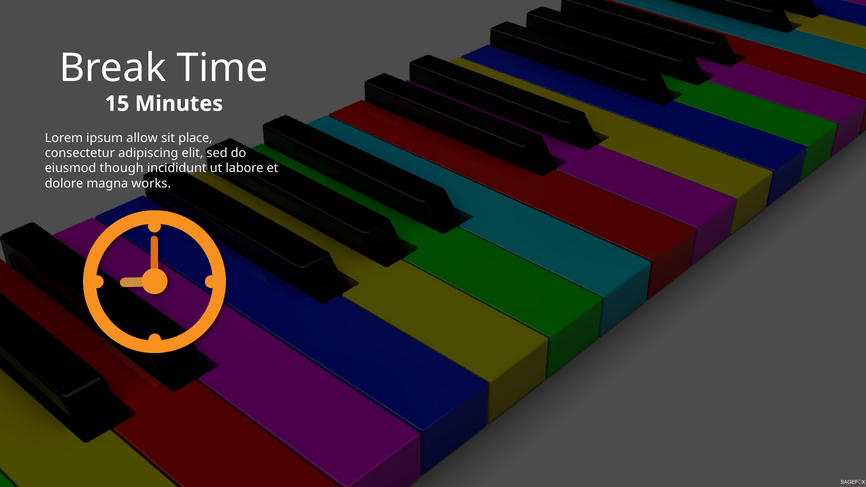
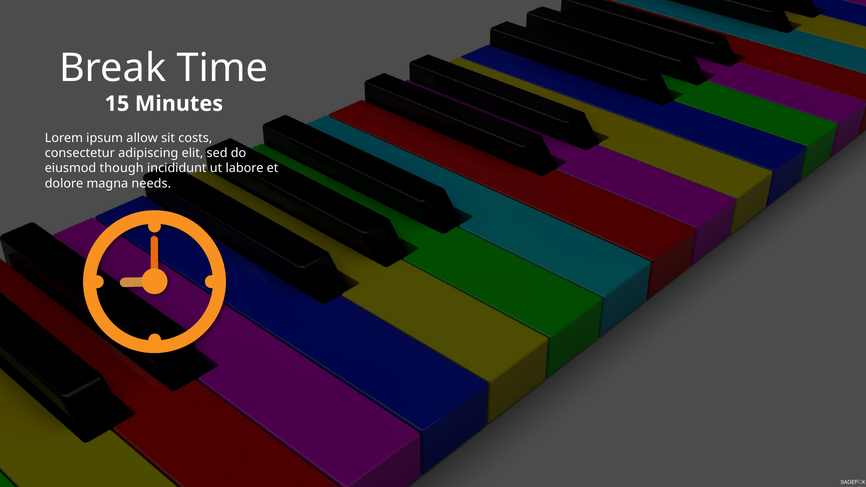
place: place -> costs
works: works -> needs
